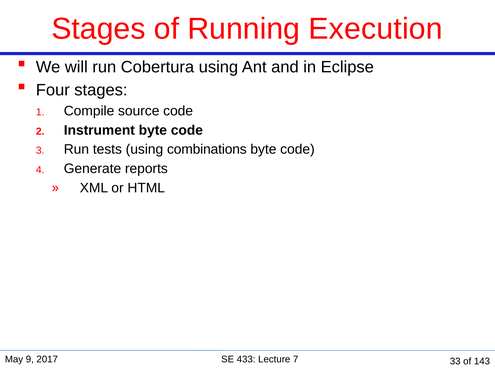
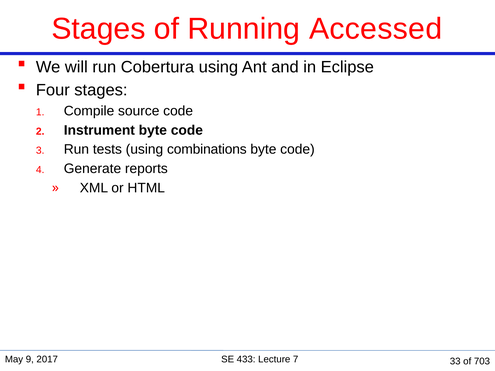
Execution: Execution -> Accessed
143: 143 -> 703
